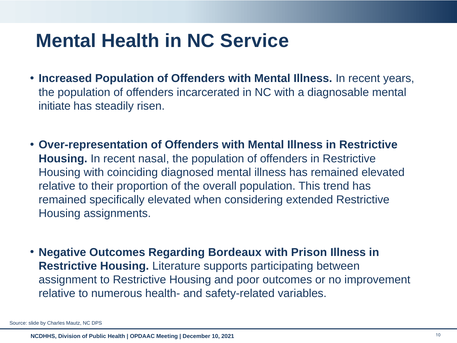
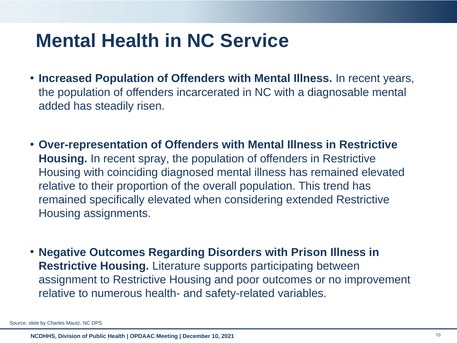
initiate: initiate -> added
nasal: nasal -> spray
Bordeaux: Bordeaux -> Disorders
